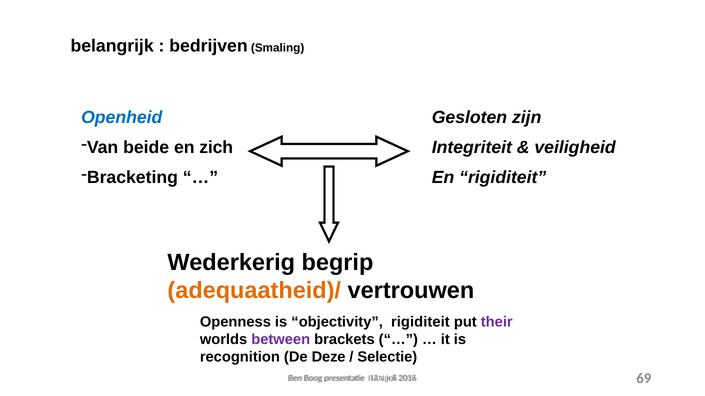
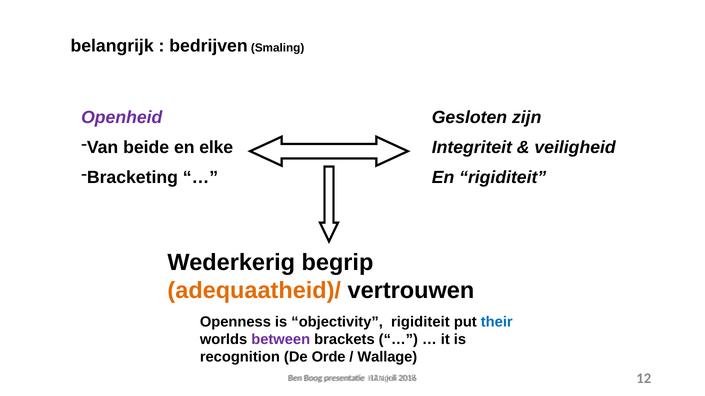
Openheid colour: blue -> purple
zich: zich -> elke
their colour: purple -> blue
Deze: Deze -> Orde
Selectie: Selectie -> Wallage
69 at (644, 379): 69 -> 12
